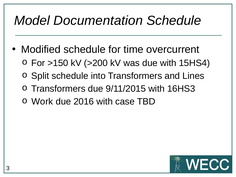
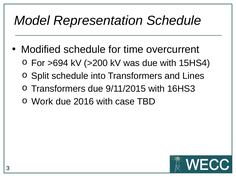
Documentation: Documentation -> Representation
>150: >150 -> >694
